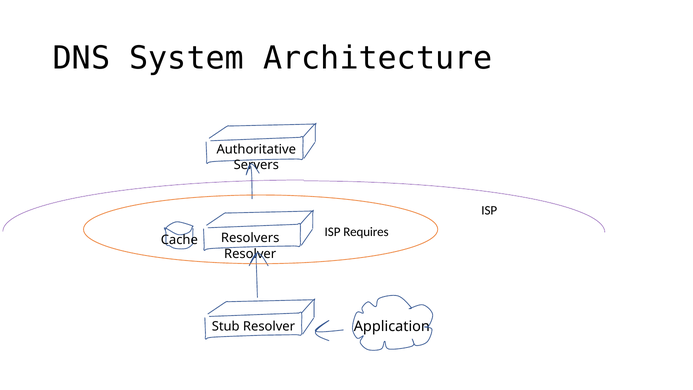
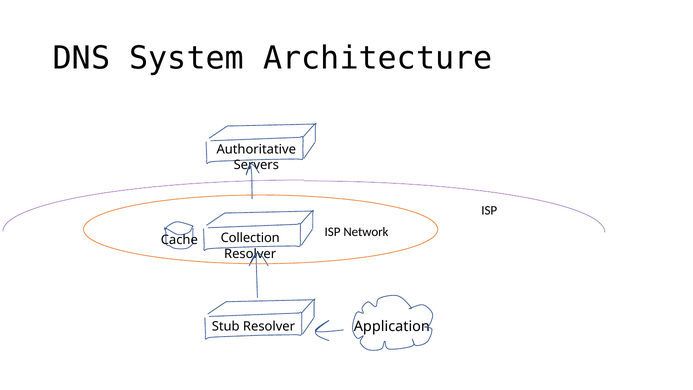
Requires: Requires -> Network
Resolvers: Resolvers -> Collection
